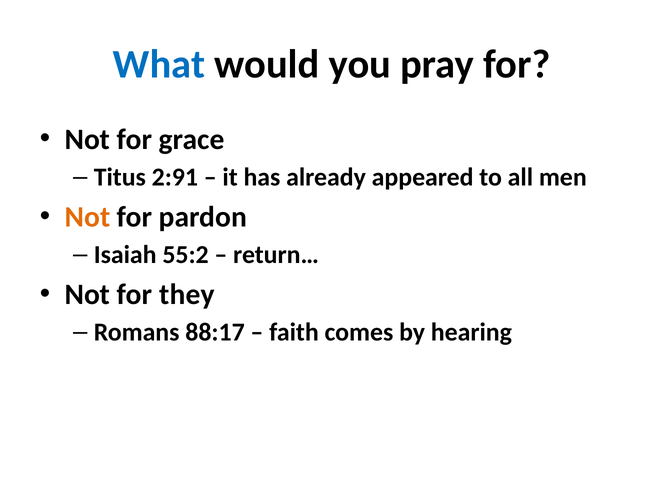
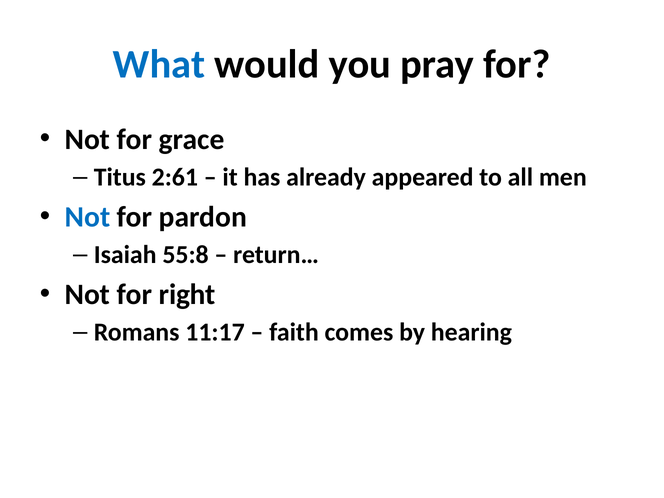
2:91: 2:91 -> 2:61
Not at (87, 217) colour: orange -> blue
55:2: 55:2 -> 55:8
they: they -> right
88:17: 88:17 -> 11:17
